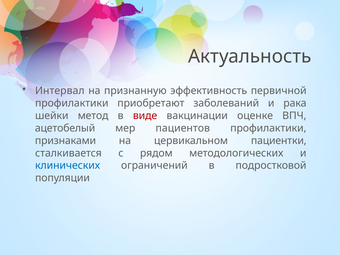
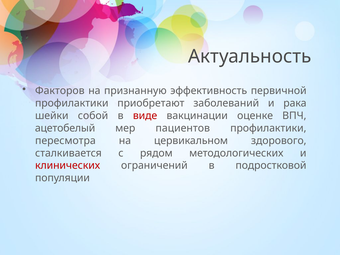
Интервал: Интервал -> Факторов
метод: метод -> собой
признаками: признаками -> пересмотра
пациентки: пациентки -> здорового
клинических colour: blue -> red
